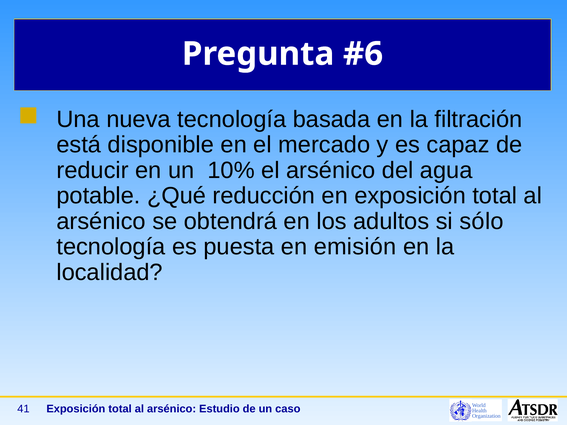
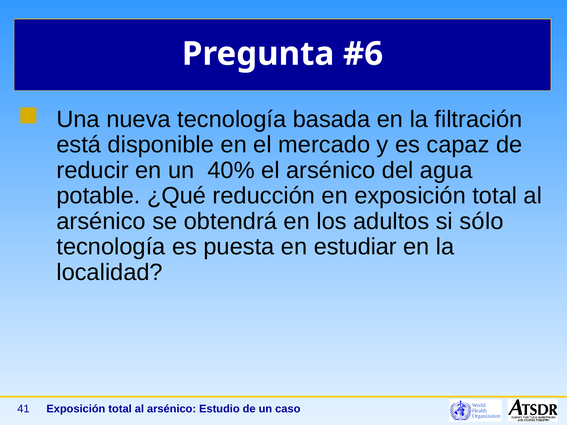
10%: 10% -> 40%
emisión: emisión -> estudiar
